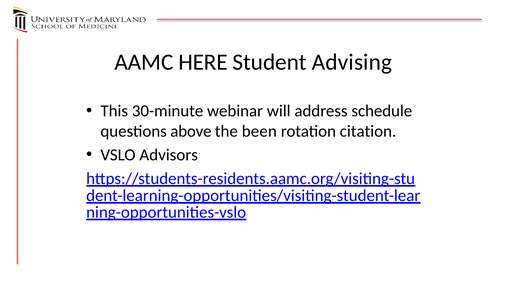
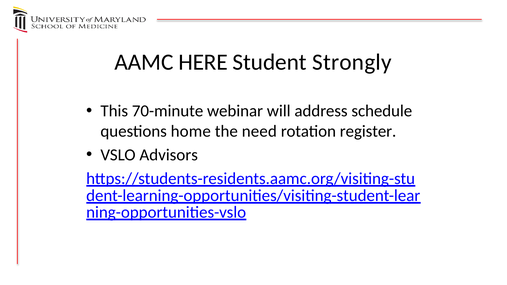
Advising: Advising -> Strongly
30-minute: 30-minute -> 70-minute
above: above -> home
been: been -> need
citation: citation -> register
